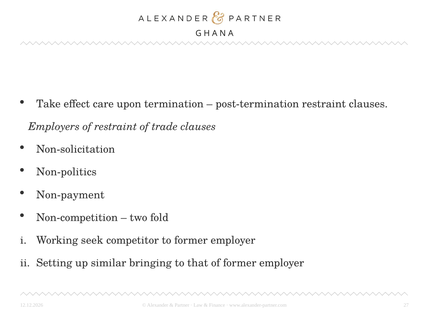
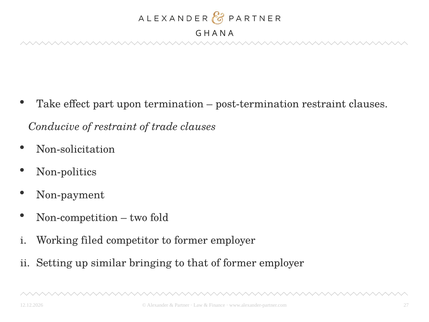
care: care -> part
Employers: Employers -> Conducive
seek: seek -> filed
